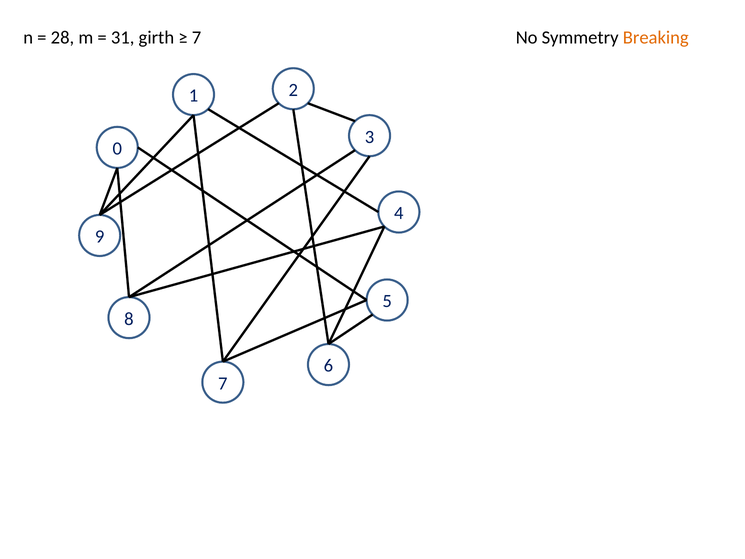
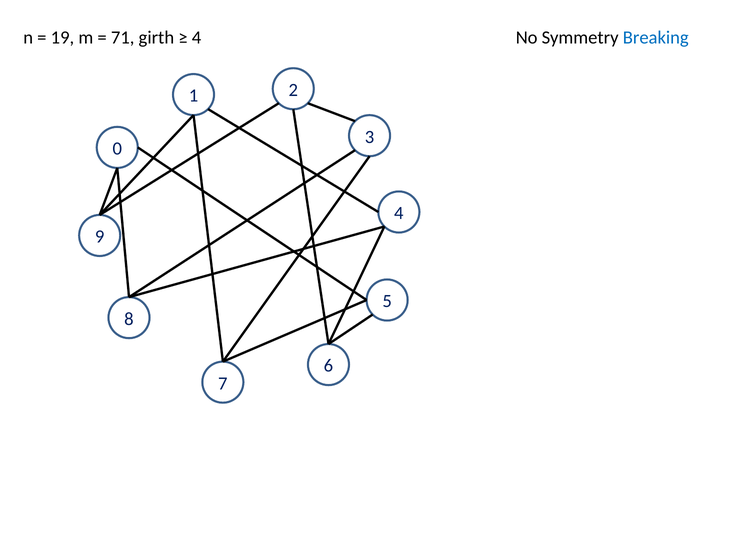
28: 28 -> 19
31: 31 -> 71
7 at (197, 37): 7 -> 4
Breaking colour: orange -> blue
